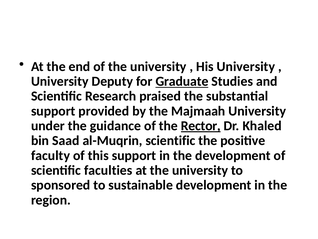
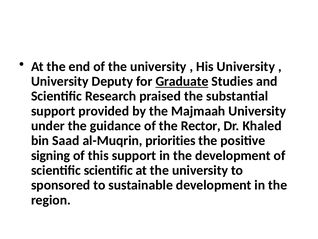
Rector underline: present -> none
al-Muqrin scientific: scientific -> priorities
faculty: faculty -> signing
scientific faculties: faculties -> scientific
